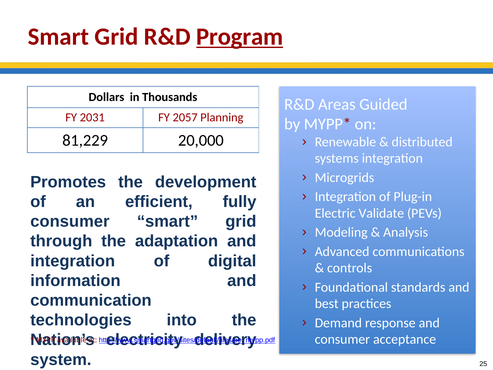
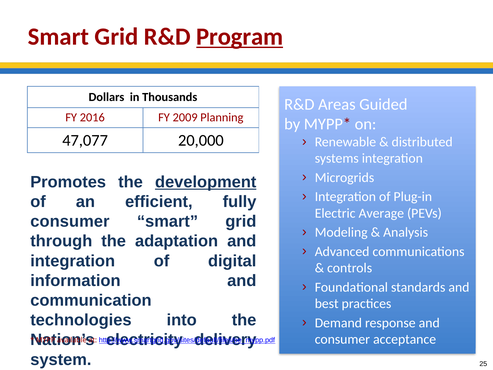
2031: 2031 -> 2016
2057: 2057 -> 2009
81,229: 81,229 -> 47,077
development underline: none -> present
Validate: Validate -> Average
